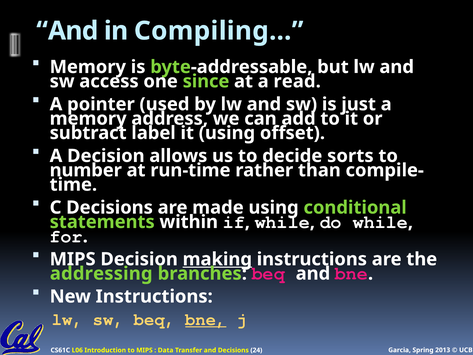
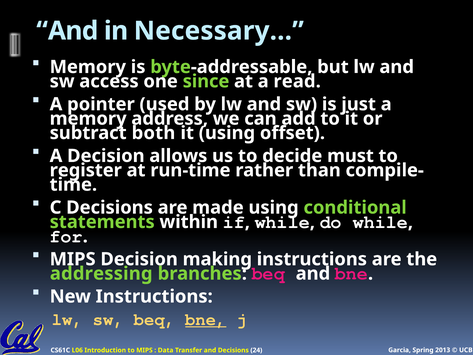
Compiling…: Compiling… -> Necessary…
label: label -> both
sorts: sorts -> must
number: number -> register
making underline: present -> none
